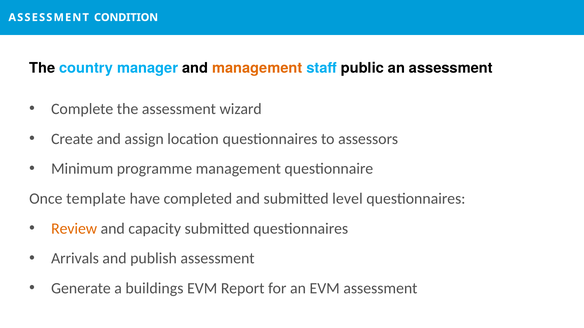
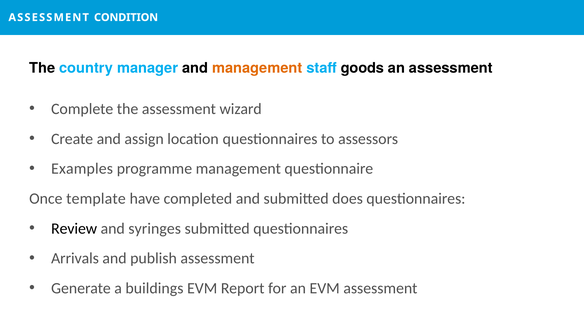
public: public -> goods
Minimum: Minimum -> Examples
level: level -> does
Review colour: orange -> black
capacity: capacity -> syringes
